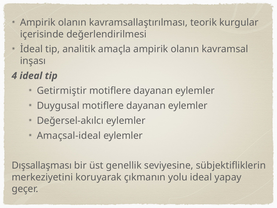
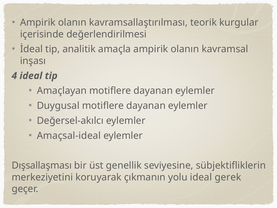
Getirmiştir: Getirmiştir -> Amaçlayan
yapay: yapay -> gerek
